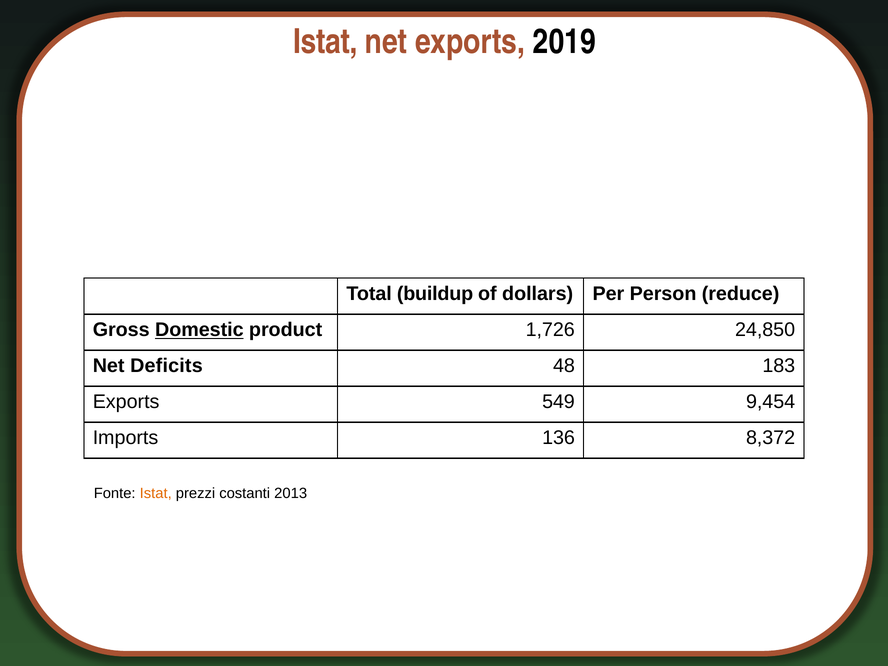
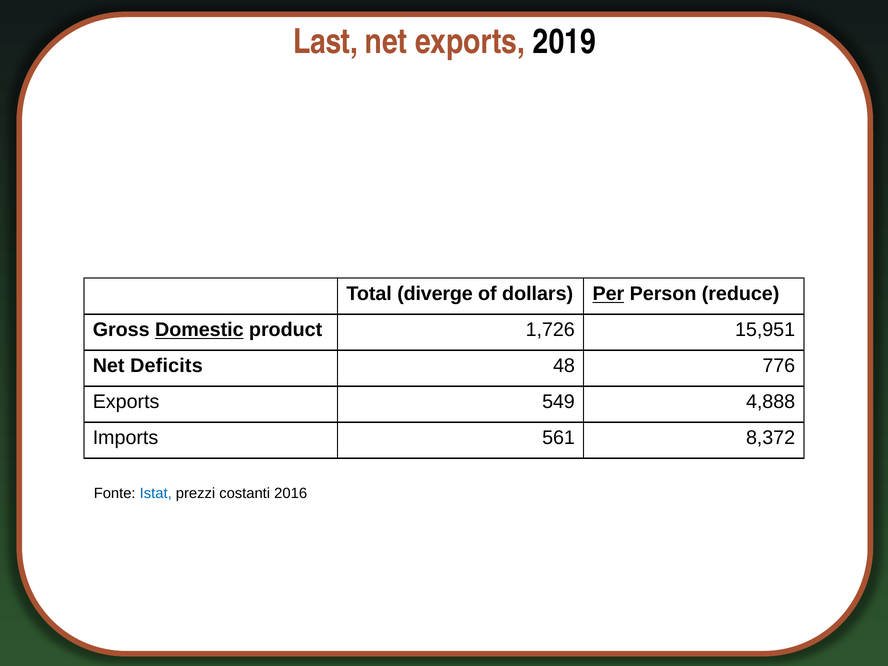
Istat at (326, 42): Istat -> Last
buildup: buildup -> diverge
Per underline: none -> present
24,850: 24,850 -> 15,951
183: 183 -> 776
9,454: 9,454 -> 4,888
136: 136 -> 561
Istat at (156, 493) colour: orange -> blue
2013: 2013 -> 2016
